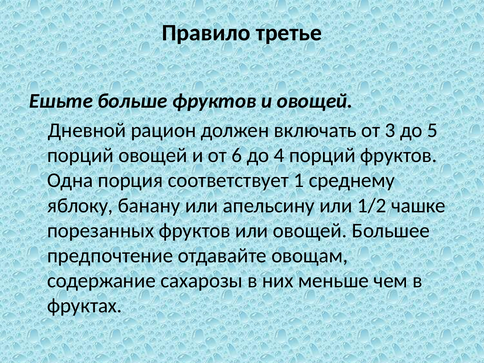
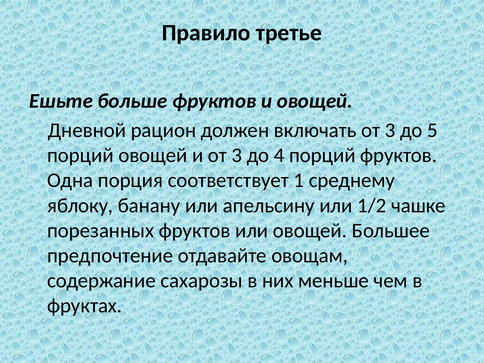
и от 6: 6 -> 3
